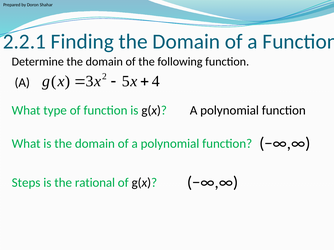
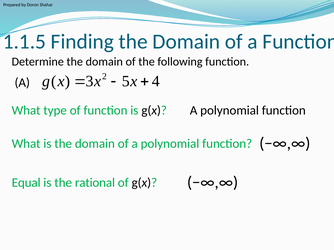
2.2.1: 2.2.1 -> 1.1.5
Steps: Steps -> Equal
